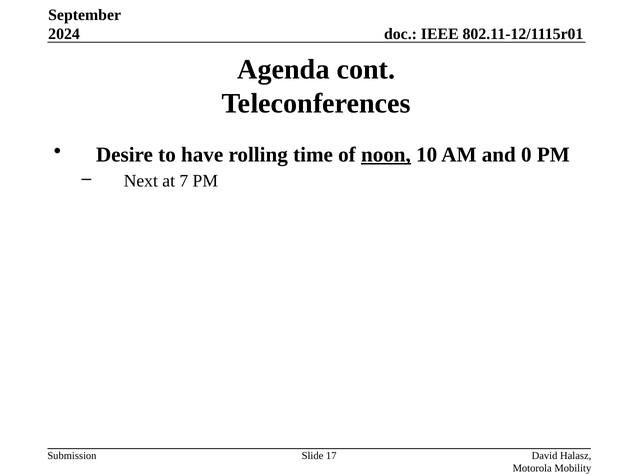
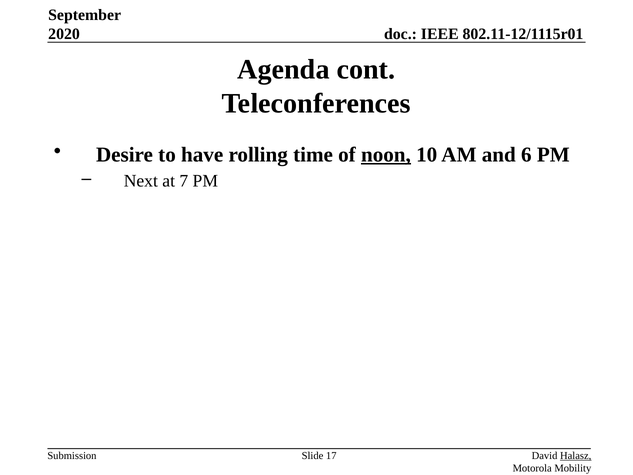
2024: 2024 -> 2020
0: 0 -> 6
Halasz underline: none -> present
